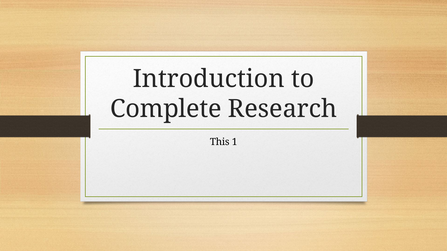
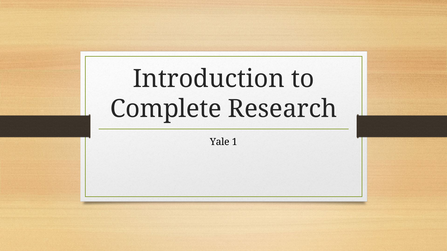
This: This -> Yale
